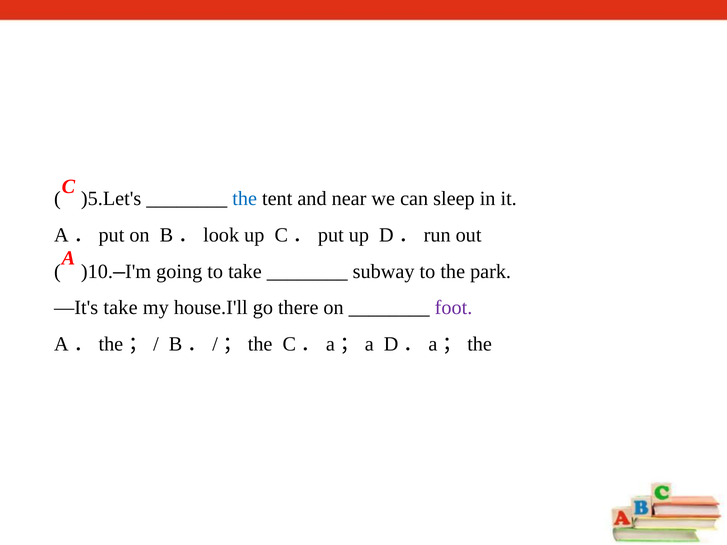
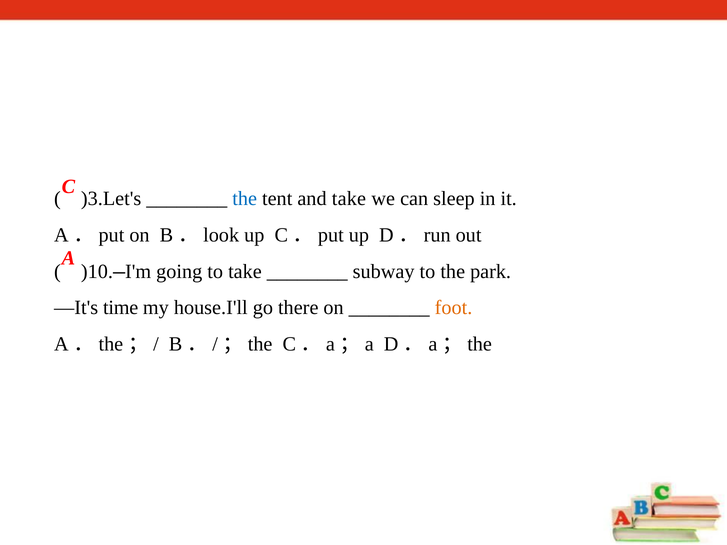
)5.Let's: )5.Let's -> )3.Let's
and near: near -> take
—It's take: take -> time
foot colour: purple -> orange
